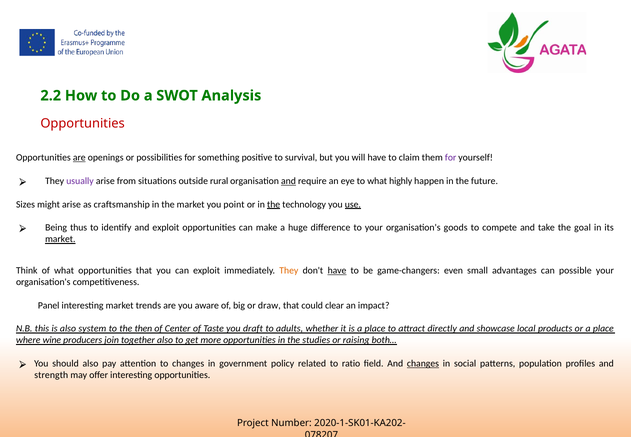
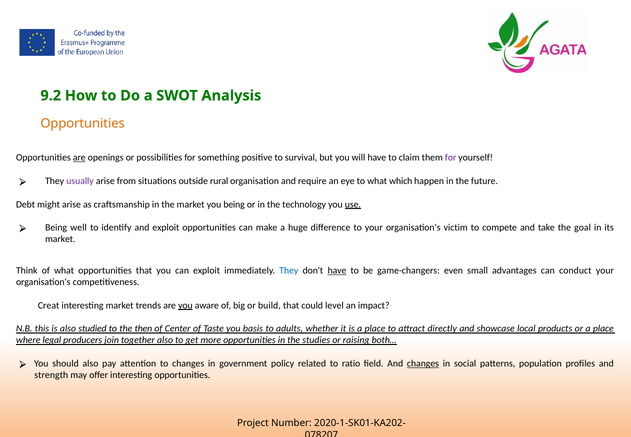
2.2: 2.2 -> 9.2
Opportunities at (83, 124) colour: red -> orange
and at (288, 181) underline: present -> none
highly: highly -> which
Sizes: Sizes -> Debt
you point: point -> being
the at (274, 204) underline: present -> none
thus: thus -> well
goods: goods -> victim
market at (60, 239) underline: present -> none
They at (289, 270) colour: orange -> blue
possible: possible -> conduct
Panel: Panel -> Creat
you at (185, 305) underline: none -> present
draw: draw -> build
clear: clear -> level
system: system -> studied
draft: draft -> basis
wine: wine -> legal
